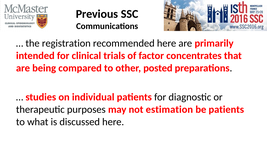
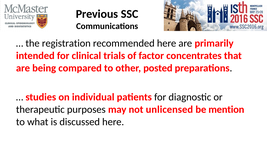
estimation: estimation -> unlicensed
be patients: patients -> mention
